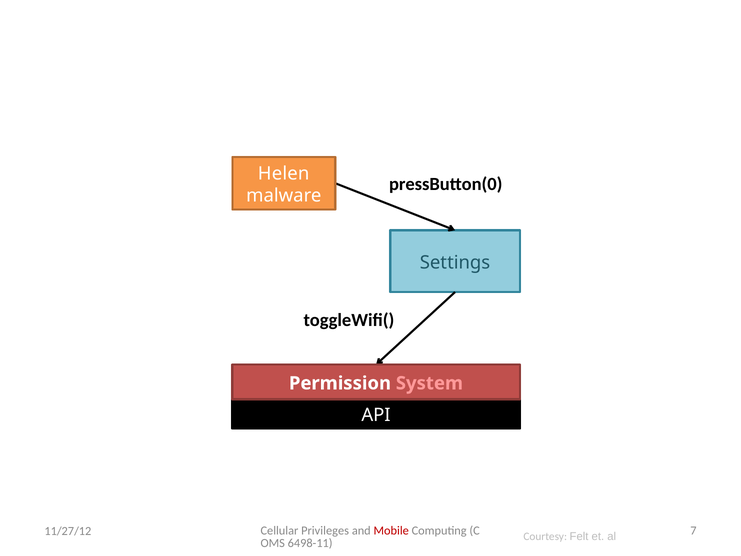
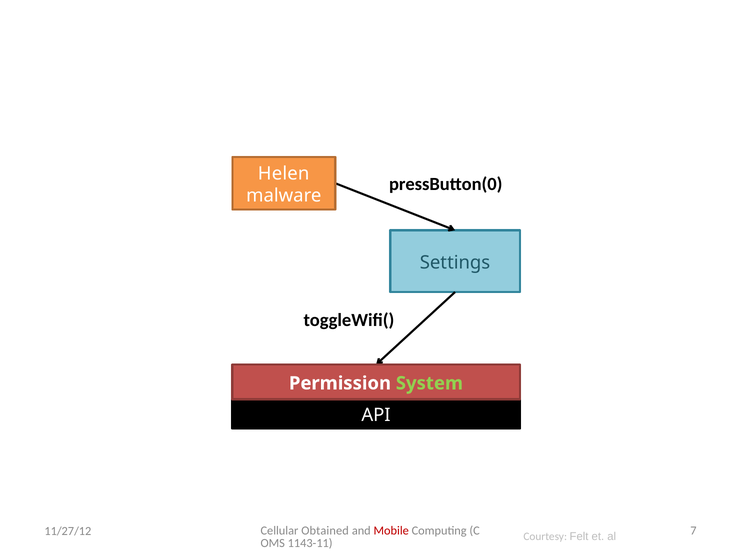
System colour: pink -> light green
Privileges: Privileges -> Obtained
6498-11: 6498-11 -> 1143-11
